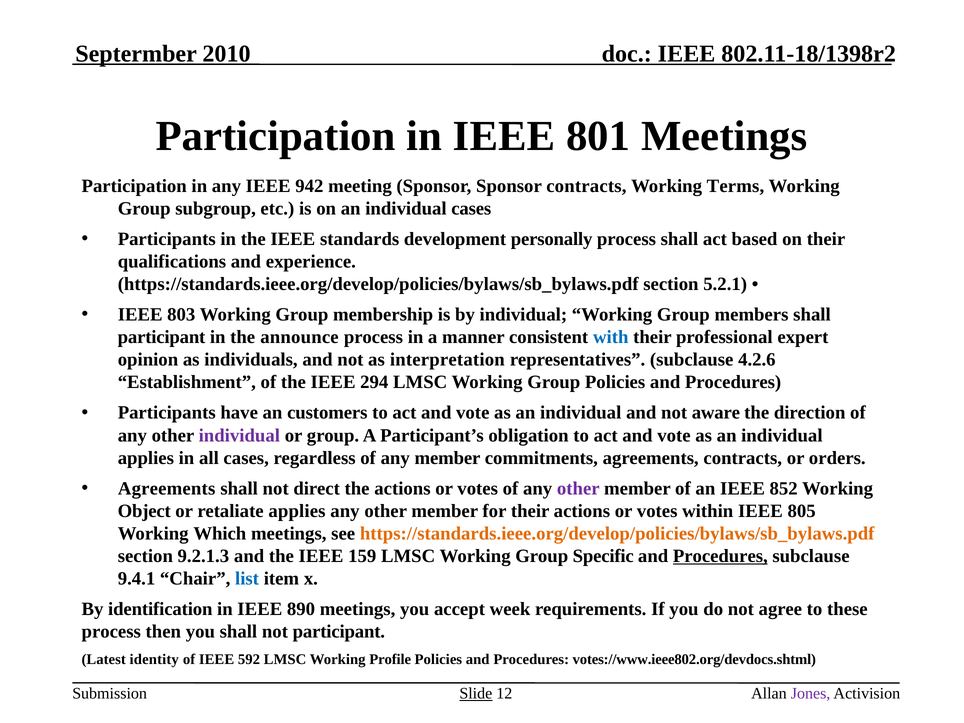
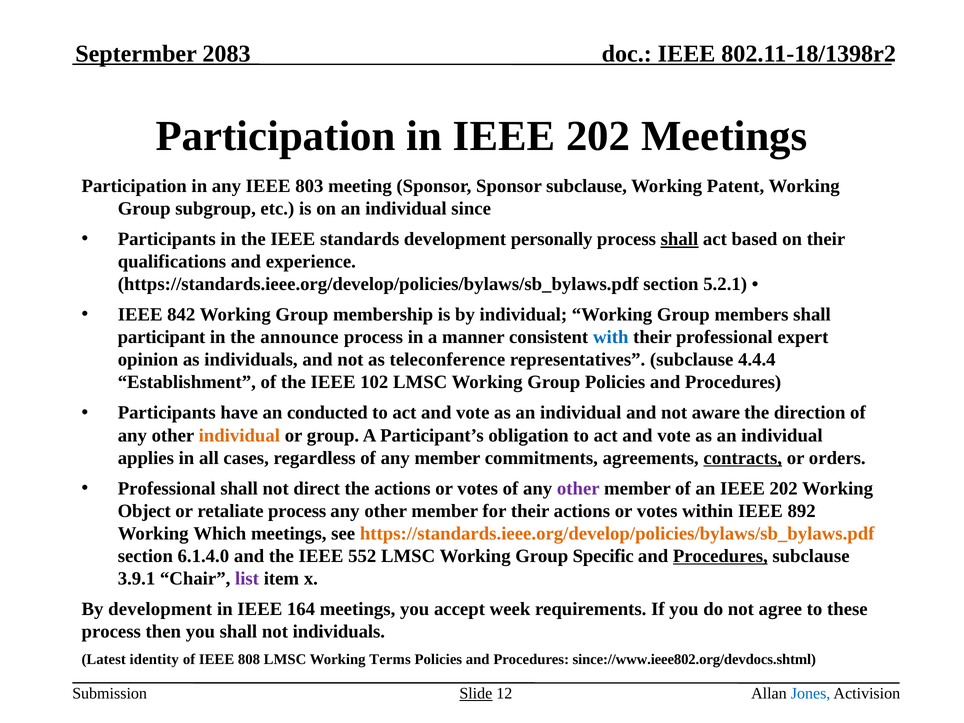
2010: 2010 -> 2083
in IEEE 801: 801 -> 202
942: 942 -> 803
Sponsor contracts: contracts -> subclause
Terms: Terms -> Patent
individual cases: cases -> since
shall at (679, 239) underline: none -> present
803: 803 -> 842
interpretation: interpretation -> teleconference
4.2.6: 4.2.6 -> 4.4.4
294: 294 -> 102
customers: customers -> conducted
individual at (239, 435) colour: purple -> orange
contracts at (743, 458) underline: none -> present
Agreements at (167, 488): Agreements -> Professional
an IEEE 852: 852 -> 202
retaliate applies: applies -> process
805: 805 -> 892
9.2.1.3: 9.2.1.3 -> 6.1.4.0
159: 159 -> 552
9.4.1: 9.4.1 -> 3.9.1
list colour: blue -> purple
By identification: identification -> development
890: 890 -> 164
not participant: participant -> individuals
592: 592 -> 808
Profile: Profile -> Terms
votes://www.ieee802.org/devdocs.shtml: votes://www.ieee802.org/devdocs.shtml -> since://www.ieee802.org/devdocs.shtml
Jones colour: purple -> blue
